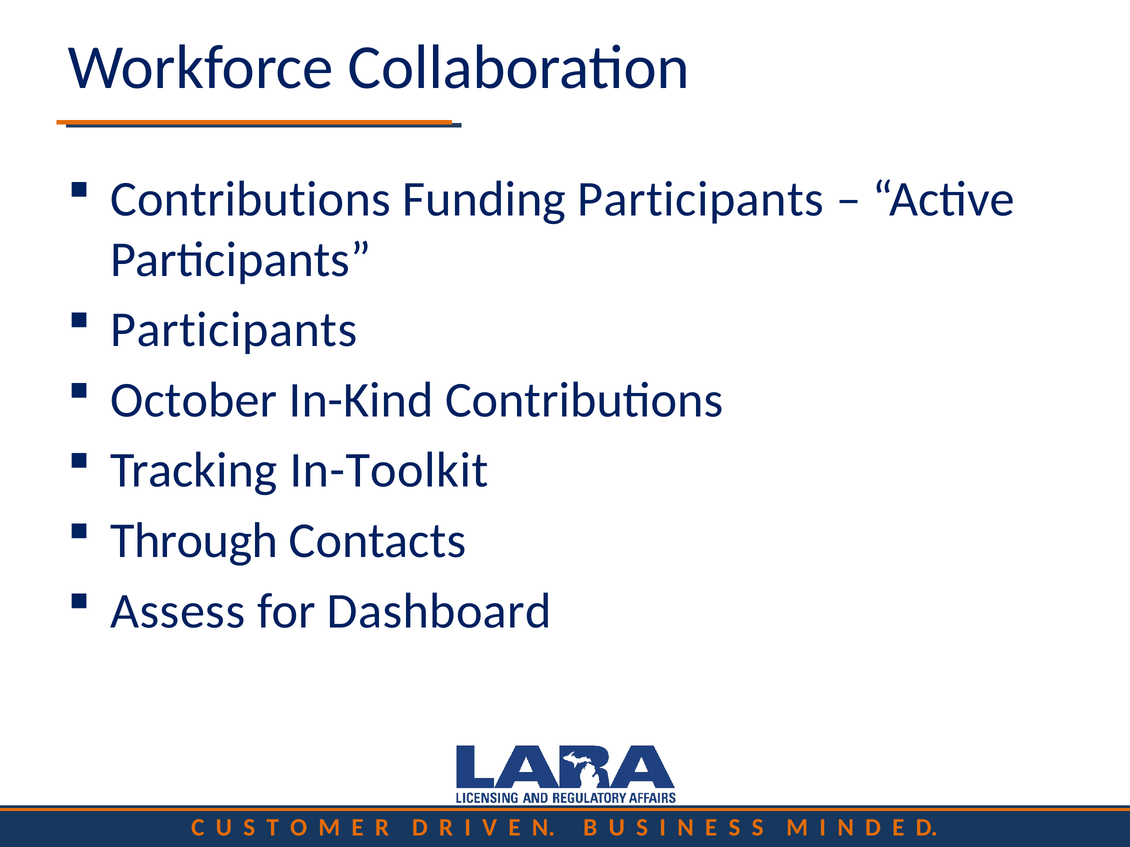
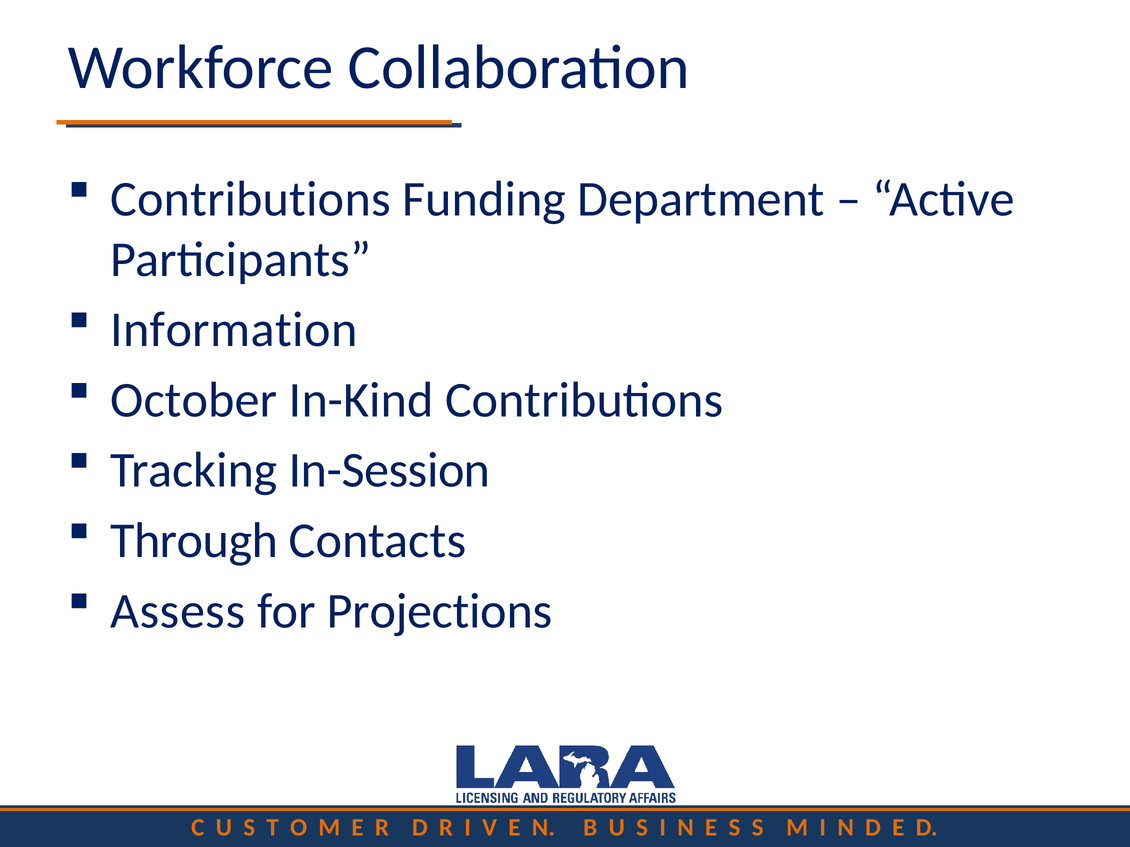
Funding Participants: Participants -> Department
Participants at (234, 330): Participants -> Information
In-Toolkit: In-Toolkit -> In-Session
Dashboard: Dashboard -> Projections
